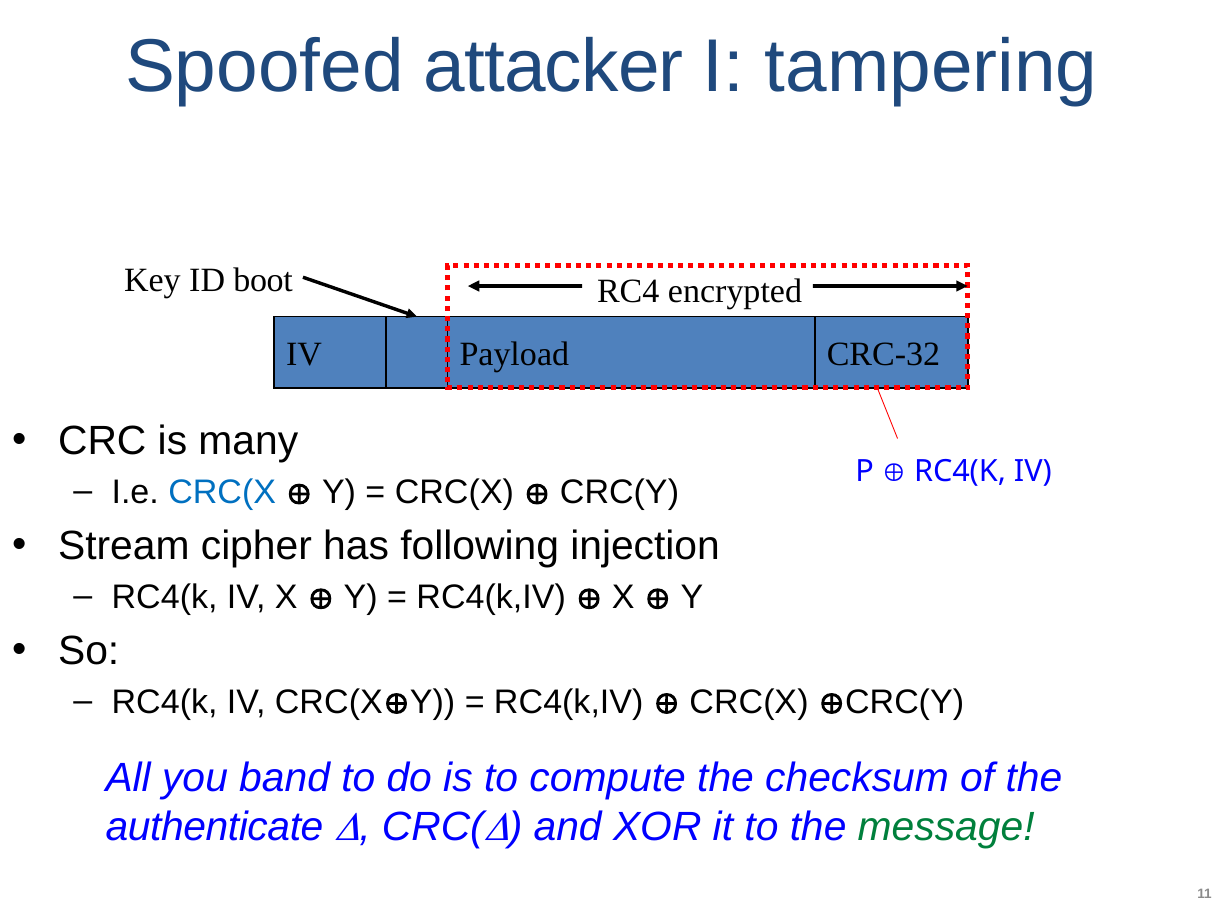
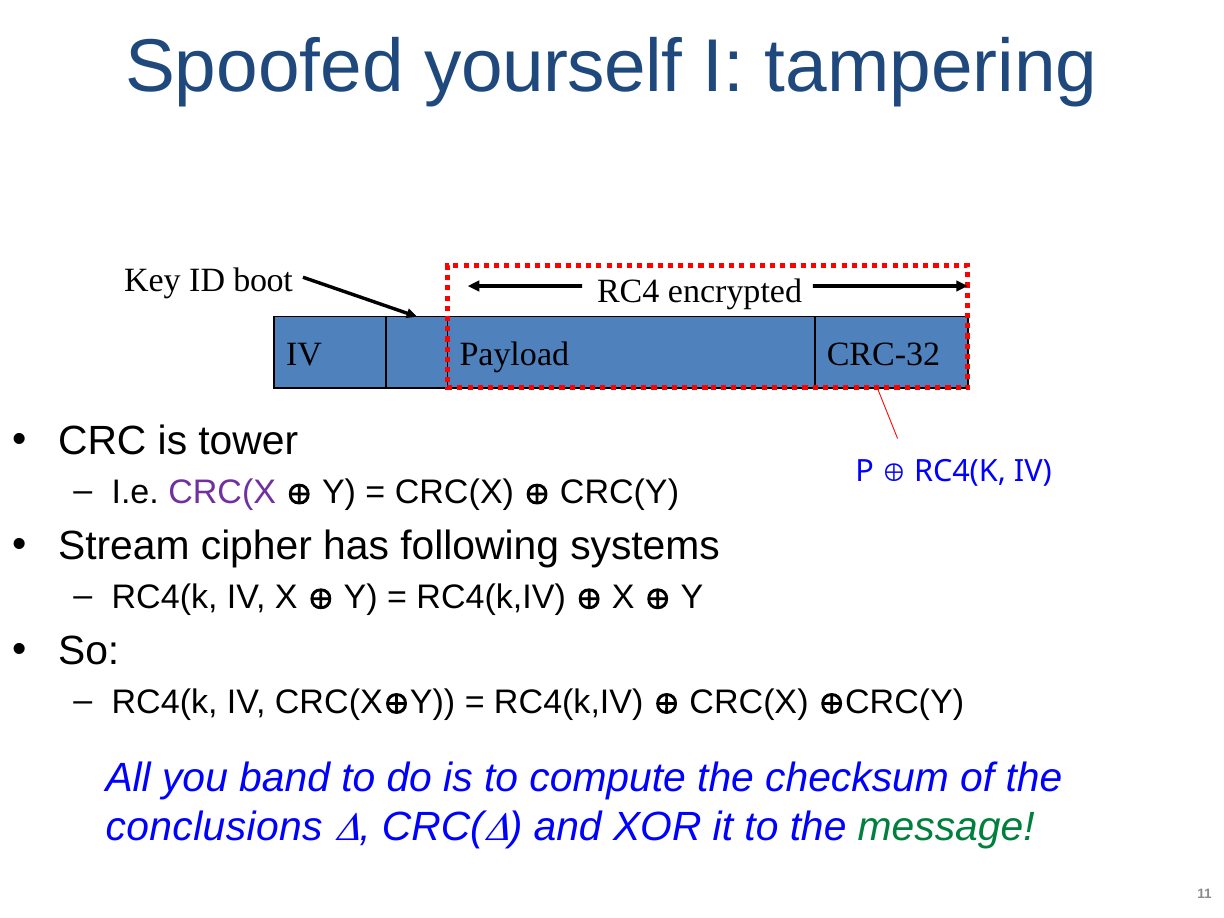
attacker: attacker -> yourself
many: many -> tower
CRC(X at (222, 493) colour: blue -> purple
injection: injection -> systems
authenticate: authenticate -> conclusions
